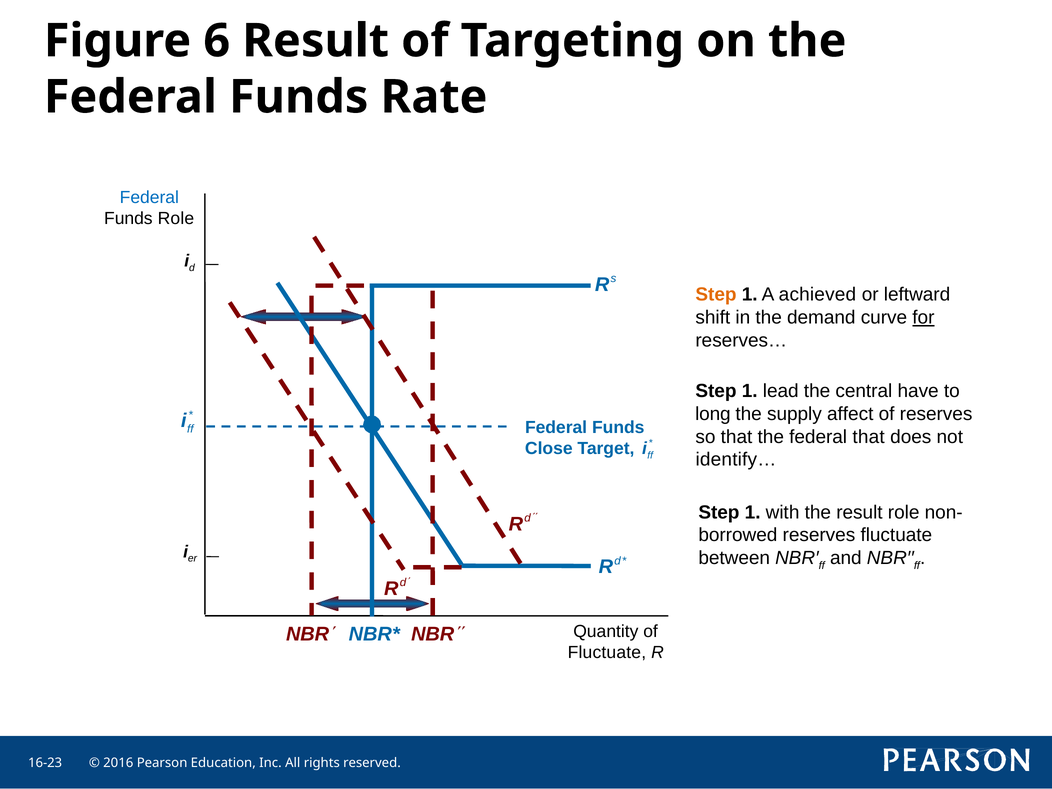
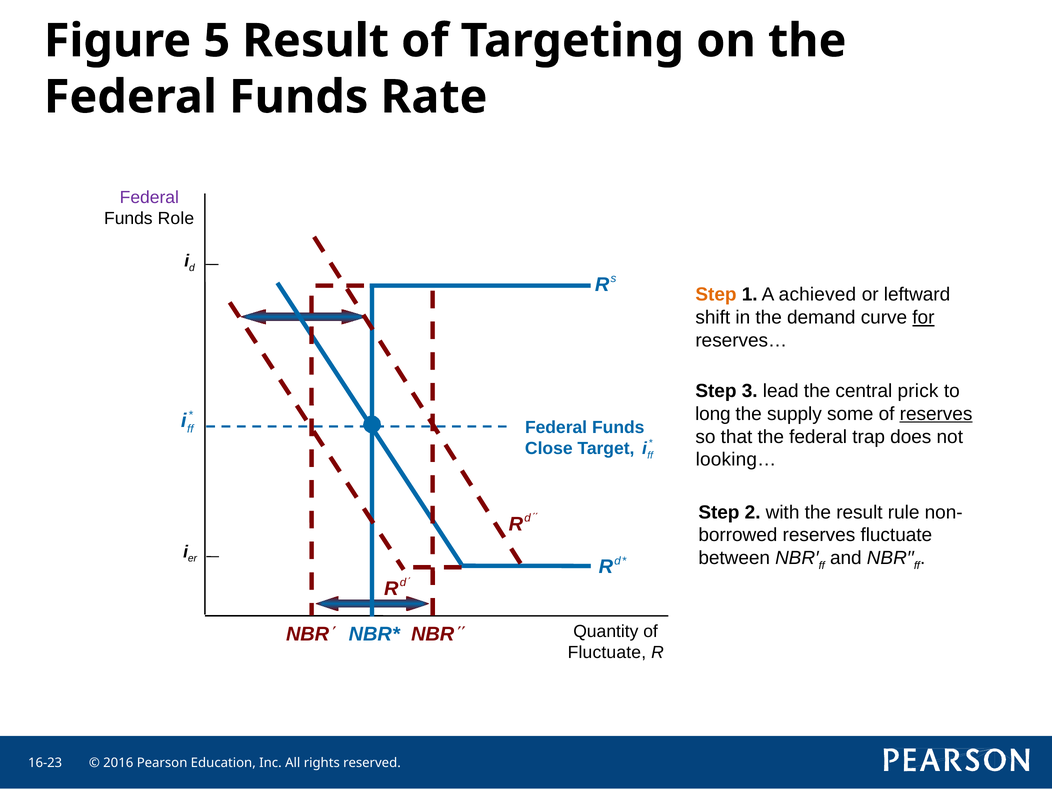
6: 6 -> 5
Federal at (149, 197) colour: blue -> purple
1 at (750, 391): 1 -> 3
have: have -> prick
affect: affect -> some
reserves at (936, 414) underline: none -> present
federal that: that -> trap
identify…: identify… -> looking…
1 at (753, 512): 1 -> 2
result role: role -> rule
